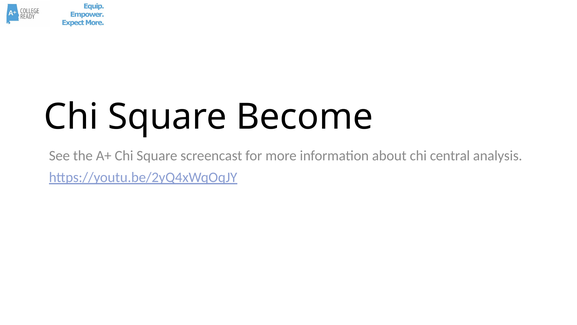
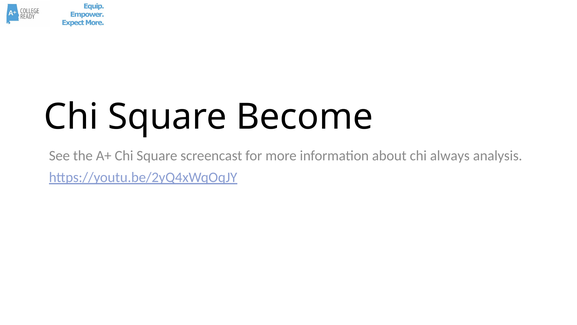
central: central -> always
